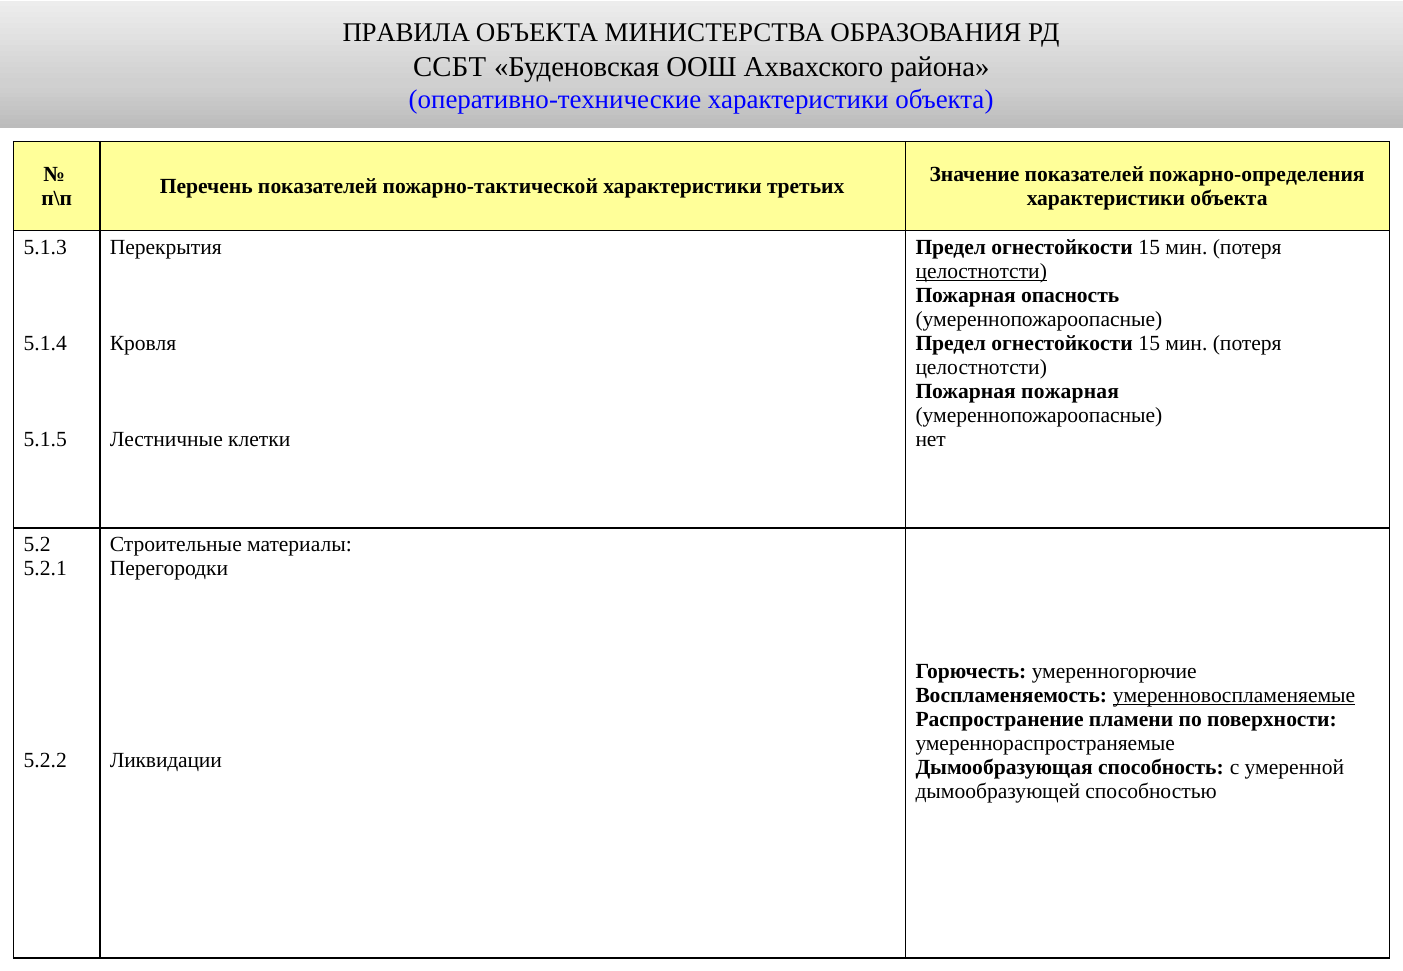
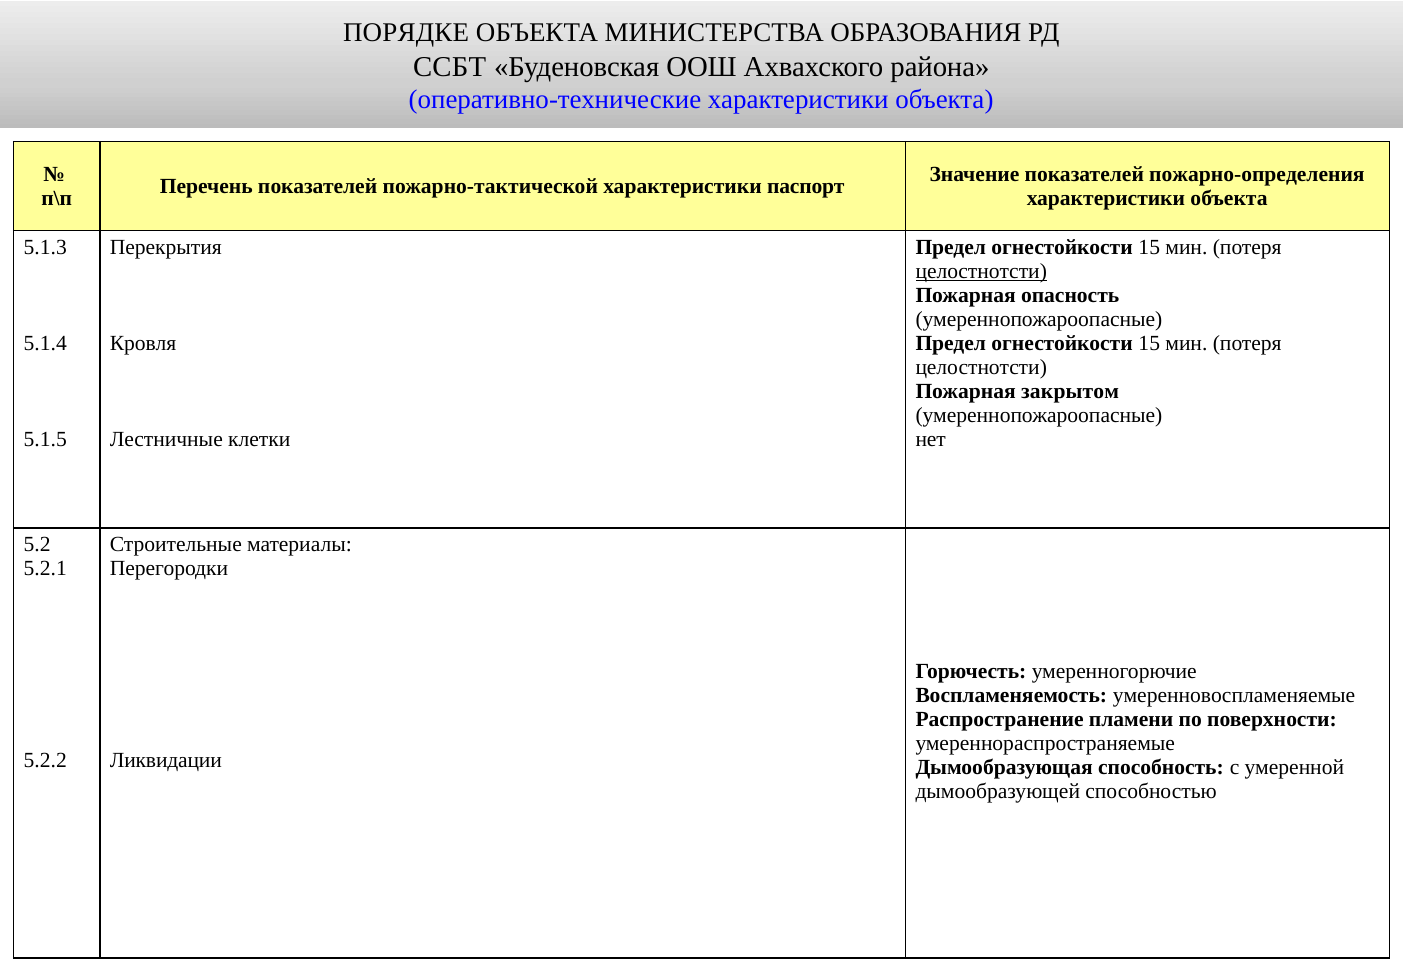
ПРАВИЛА: ПРАВИЛА -> ПОРЯДКЕ
третьих: третьих -> паспорт
Пожарная пожарная: пожарная -> закрытом
умеренновоспламеняемые underline: present -> none
